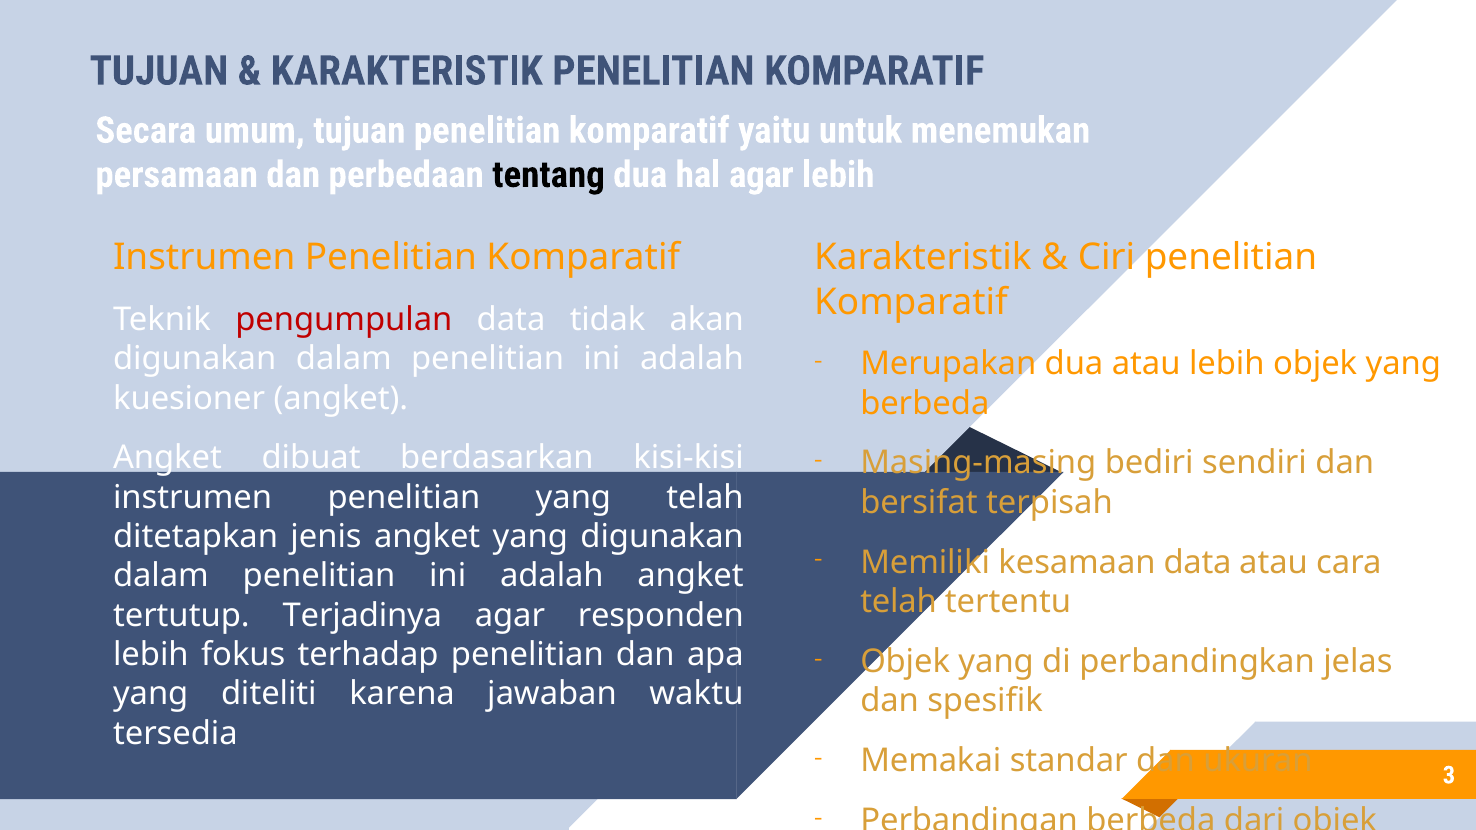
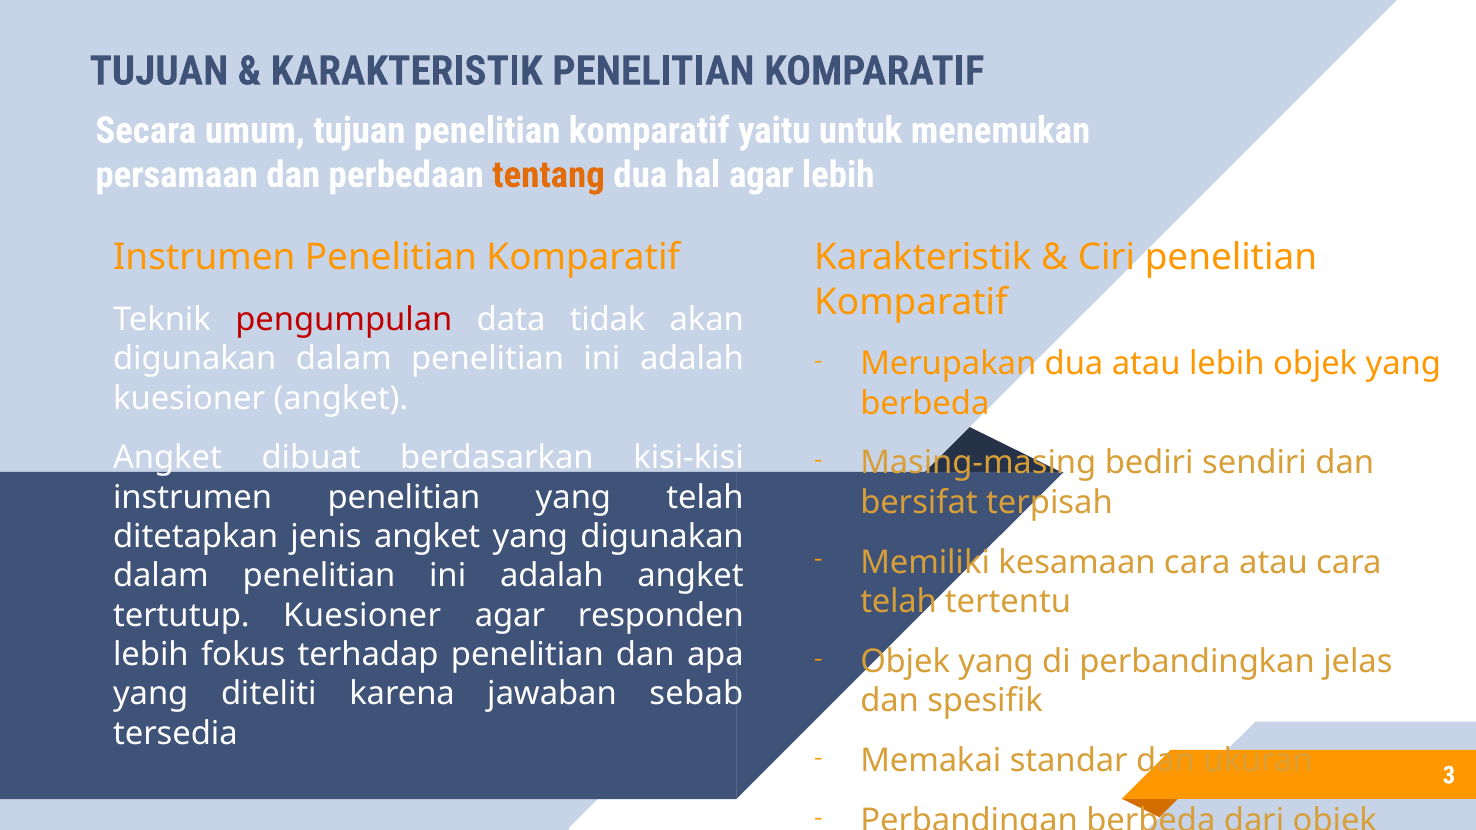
tentang colour: black -> orange
kesamaan data: data -> cara
tertutup Terjadinya: Terjadinya -> Kuesioner
waktu: waktu -> sebab
